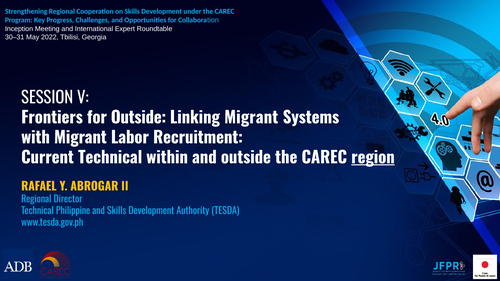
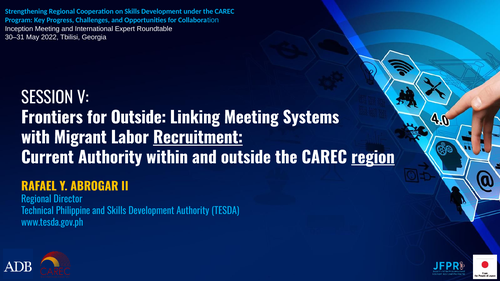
Linking Migrant: Migrant -> Meeting
Recruitment underline: none -> present
Current Technical: Technical -> Authority
